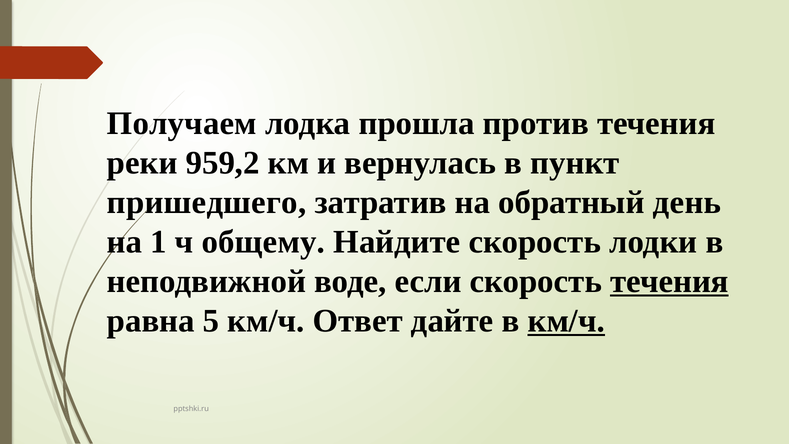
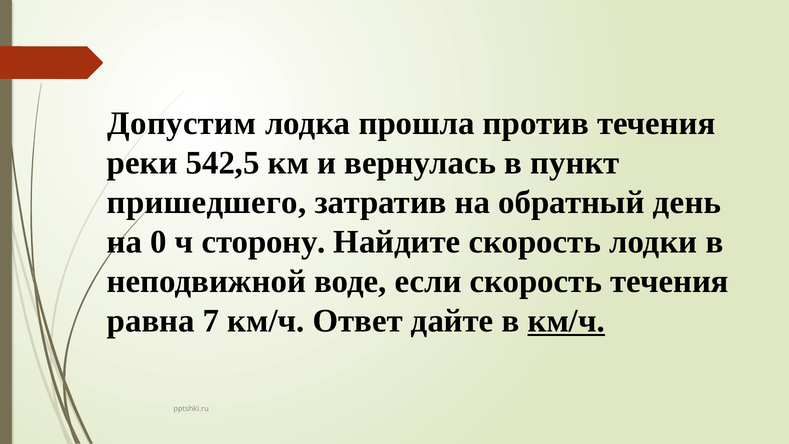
Получаем: Получаем -> Допустим
959,2: 959,2 -> 542,5
1: 1 -> 0
общему: общему -> сторону
течения at (669, 281) underline: present -> none
5: 5 -> 7
